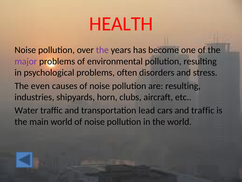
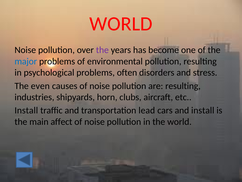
HEALTH at (121, 24): HEALTH -> WORLD
major colour: purple -> blue
Water at (26, 110): Water -> Install
and traffic: traffic -> install
main world: world -> affect
